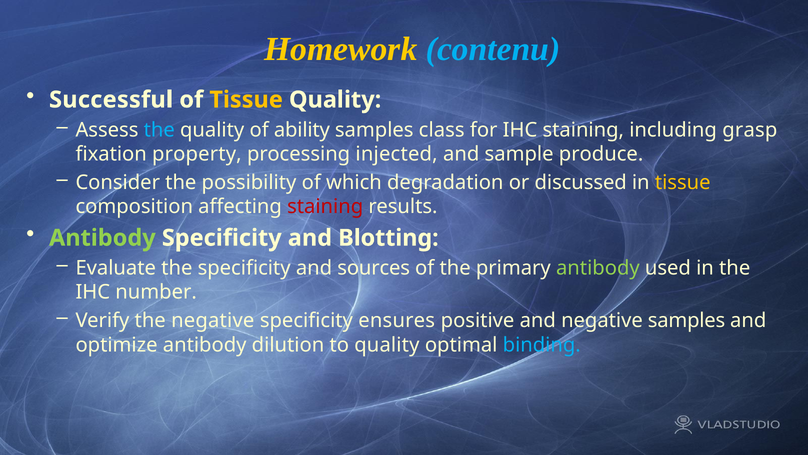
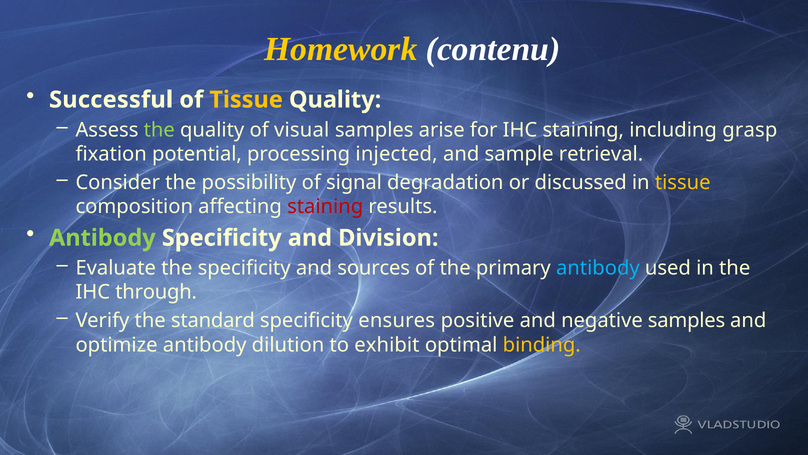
contenu colour: light blue -> white
the at (159, 130) colour: light blue -> light green
ability: ability -> visual
class: class -> arise
property: property -> potential
produce: produce -> retrieval
which: which -> signal
Blotting: Blotting -> Division
antibody at (598, 268) colour: light green -> light blue
number: number -> through
the negative: negative -> standard
to quality: quality -> exhibit
binding colour: light blue -> yellow
